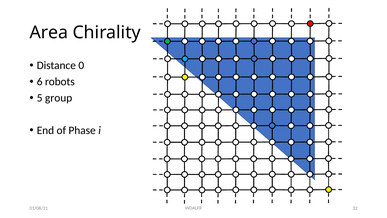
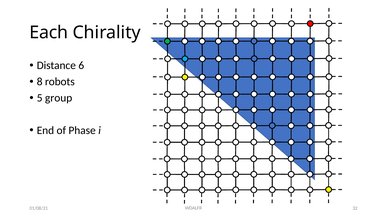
Area: Area -> Each
0: 0 -> 6
6: 6 -> 8
